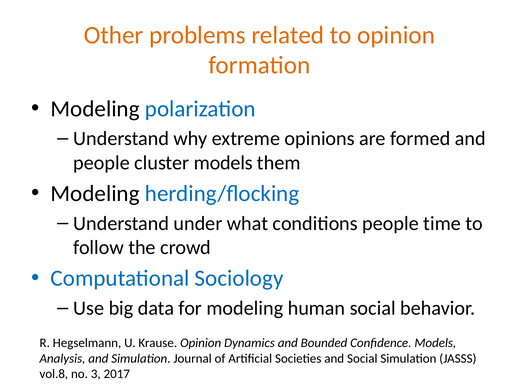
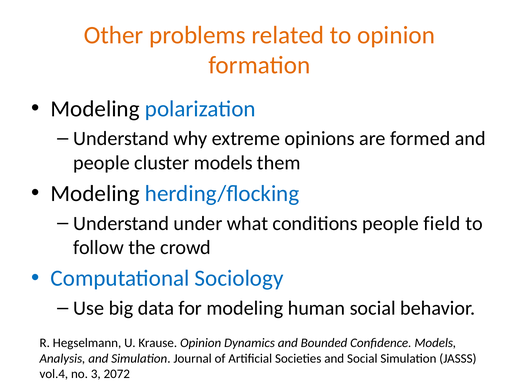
time: time -> field
vol.8: vol.8 -> vol.4
2017: 2017 -> 2072
